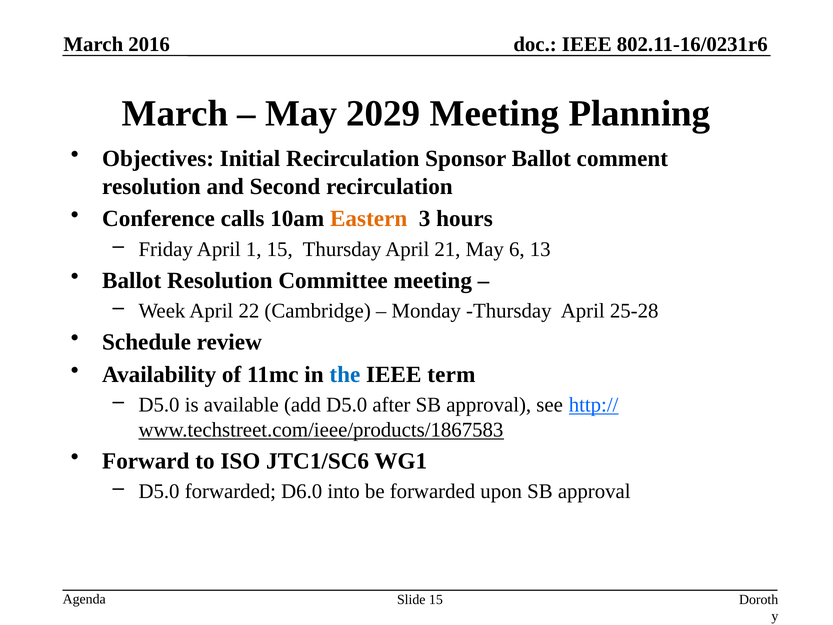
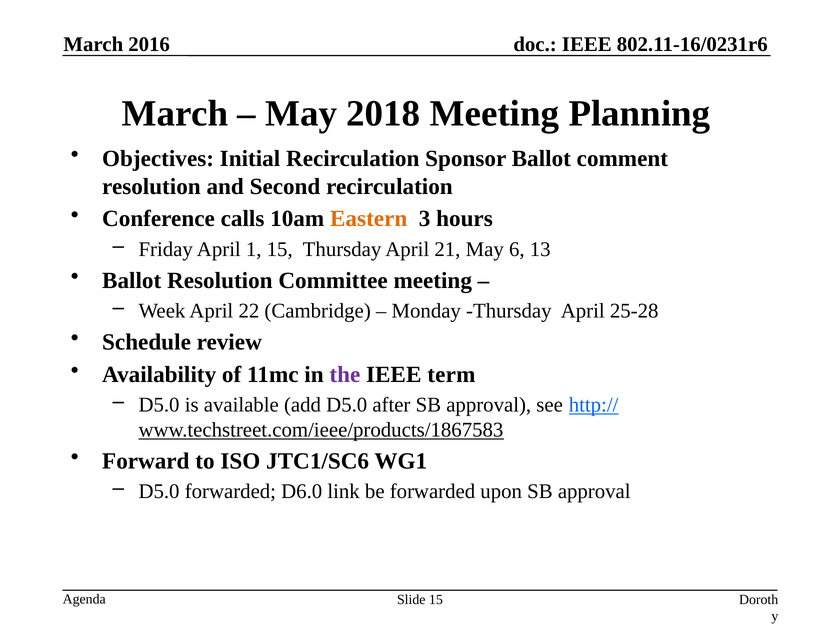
2029: 2029 -> 2018
the colour: blue -> purple
into: into -> link
